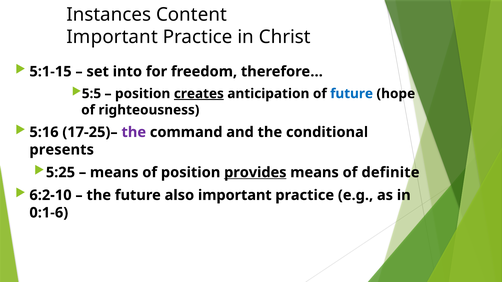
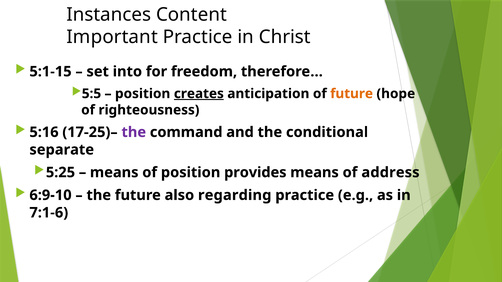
future at (352, 94) colour: blue -> orange
presents: presents -> separate
provides underline: present -> none
definite: definite -> address
6:2-10: 6:2-10 -> 6:9-10
also important: important -> regarding
0:1-6: 0:1-6 -> 7:1-6
